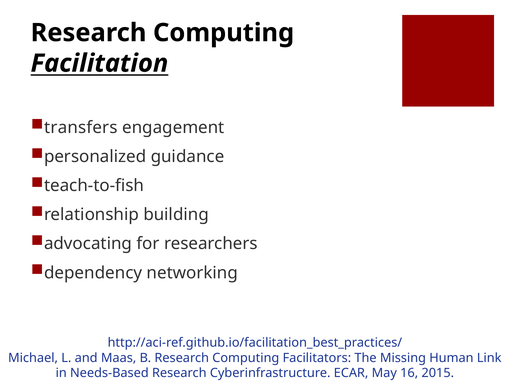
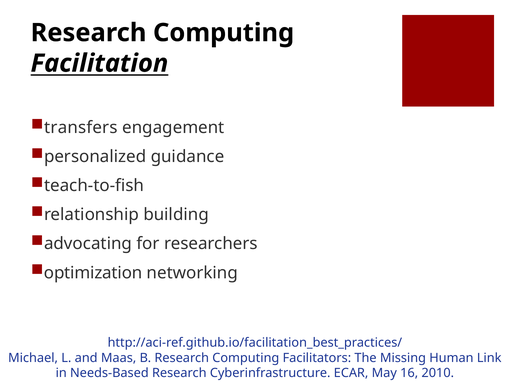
dependency: dependency -> optimization
2015: 2015 -> 2010
